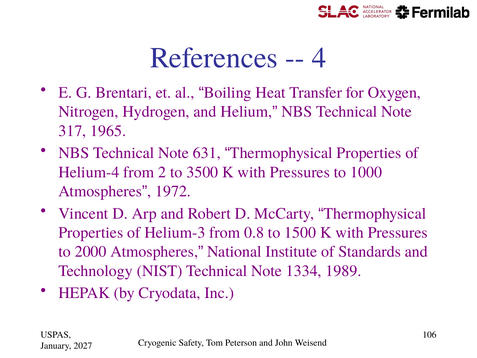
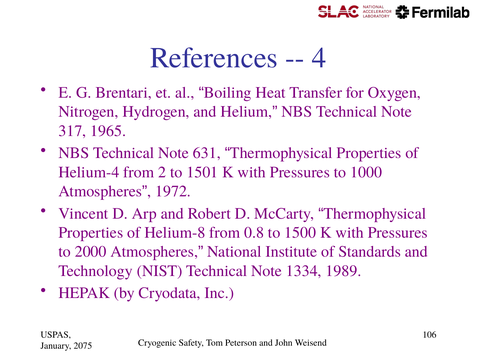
3500: 3500 -> 1501
Helium-3: Helium-3 -> Helium-8
2027: 2027 -> 2075
